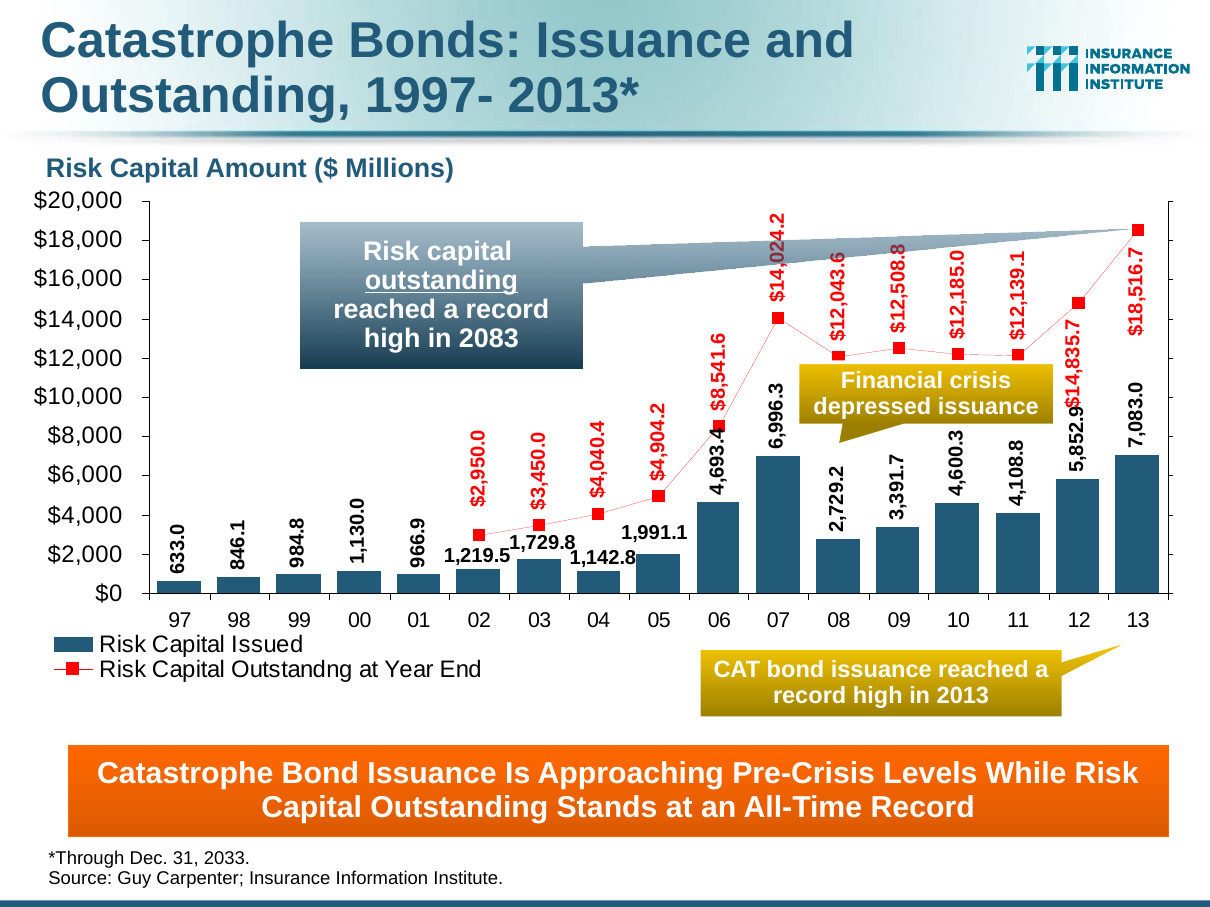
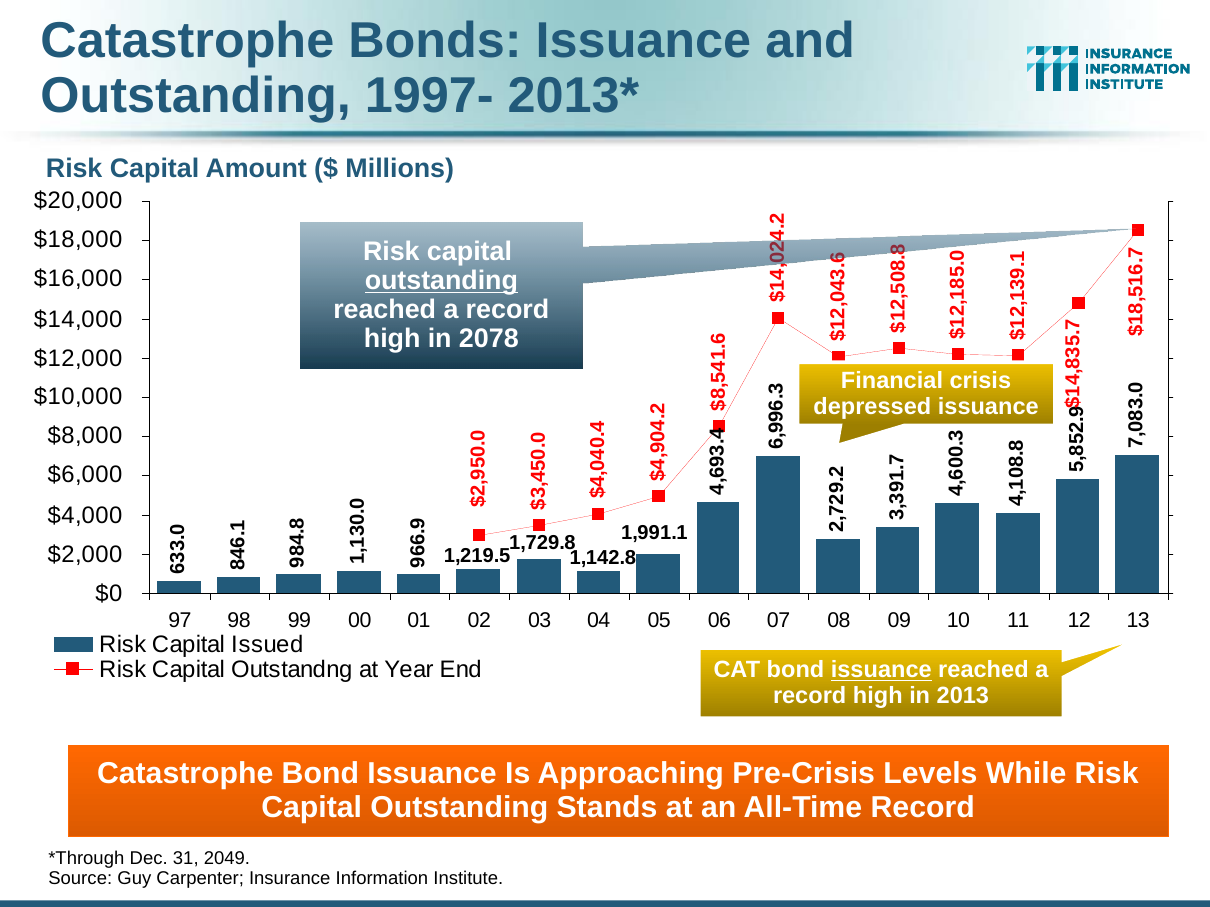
2083: 2083 -> 2078
issuance at (881, 671) underline: none -> present
2033: 2033 -> 2049
